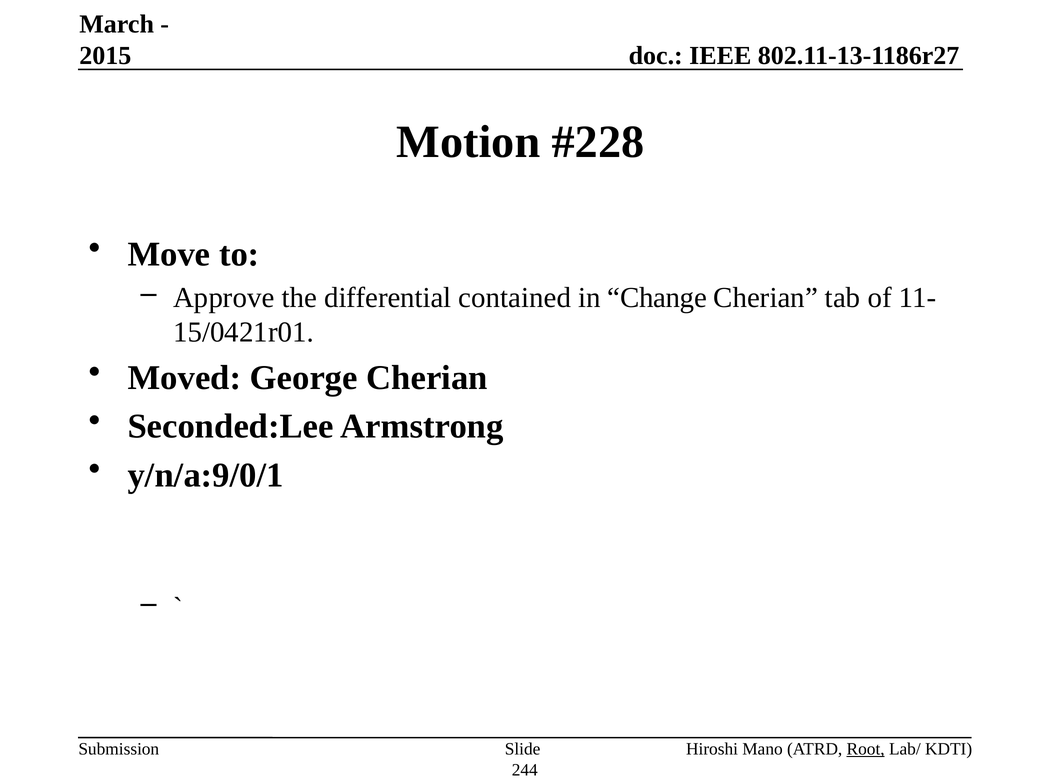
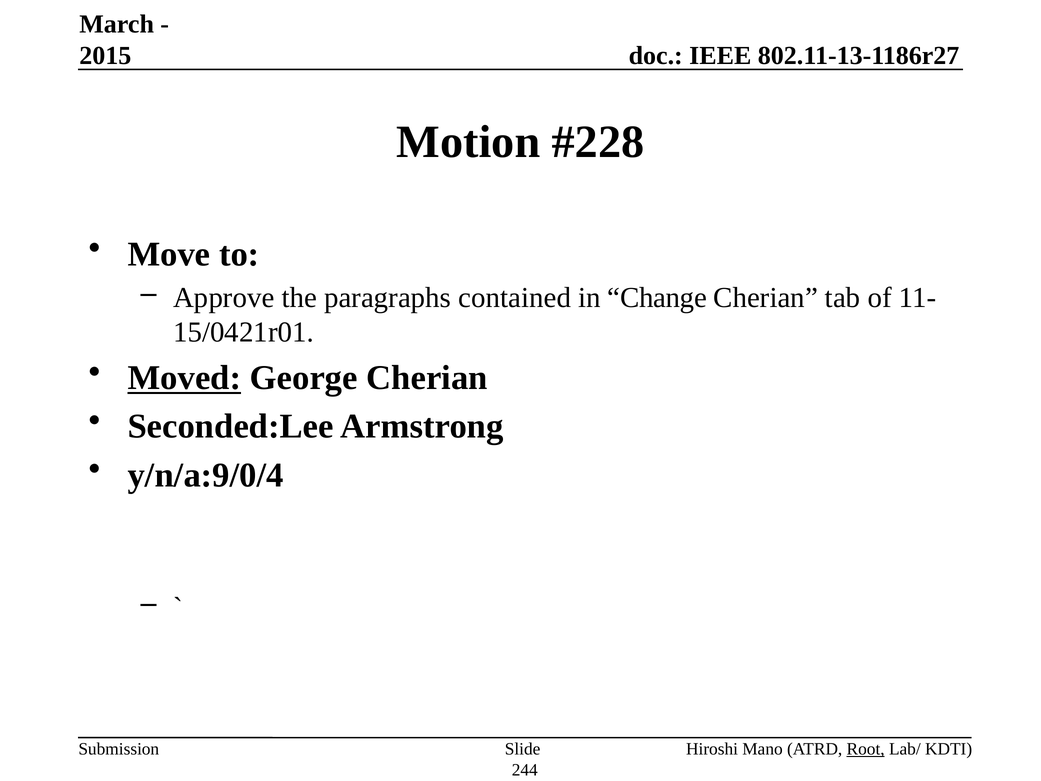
differential: differential -> paragraphs
Moved underline: none -> present
y/n/a:9/0/1: y/n/a:9/0/1 -> y/n/a:9/0/4
